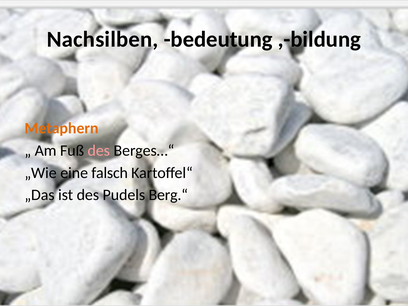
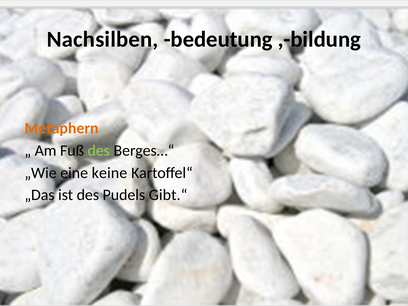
des at (99, 151) colour: pink -> light green
falsch: falsch -> keine
Berg.“: Berg.“ -> Gibt.“
